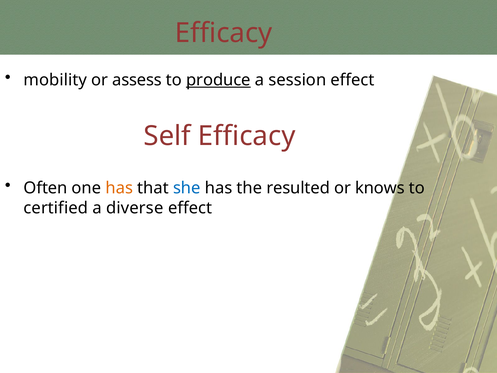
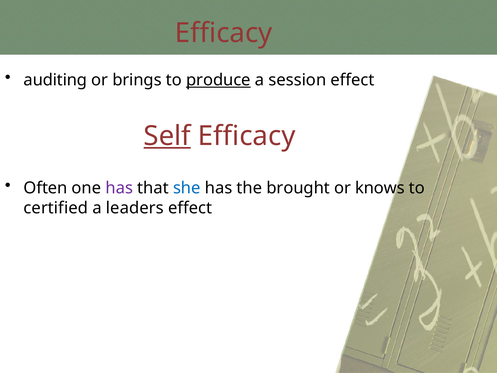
mobility: mobility -> auditing
assess: assess -> brings
Self underline: none -> present
has at (119, 188) colour: orange -> purple
resulted: resulted -> brought
diverse: diverse -> leaders
